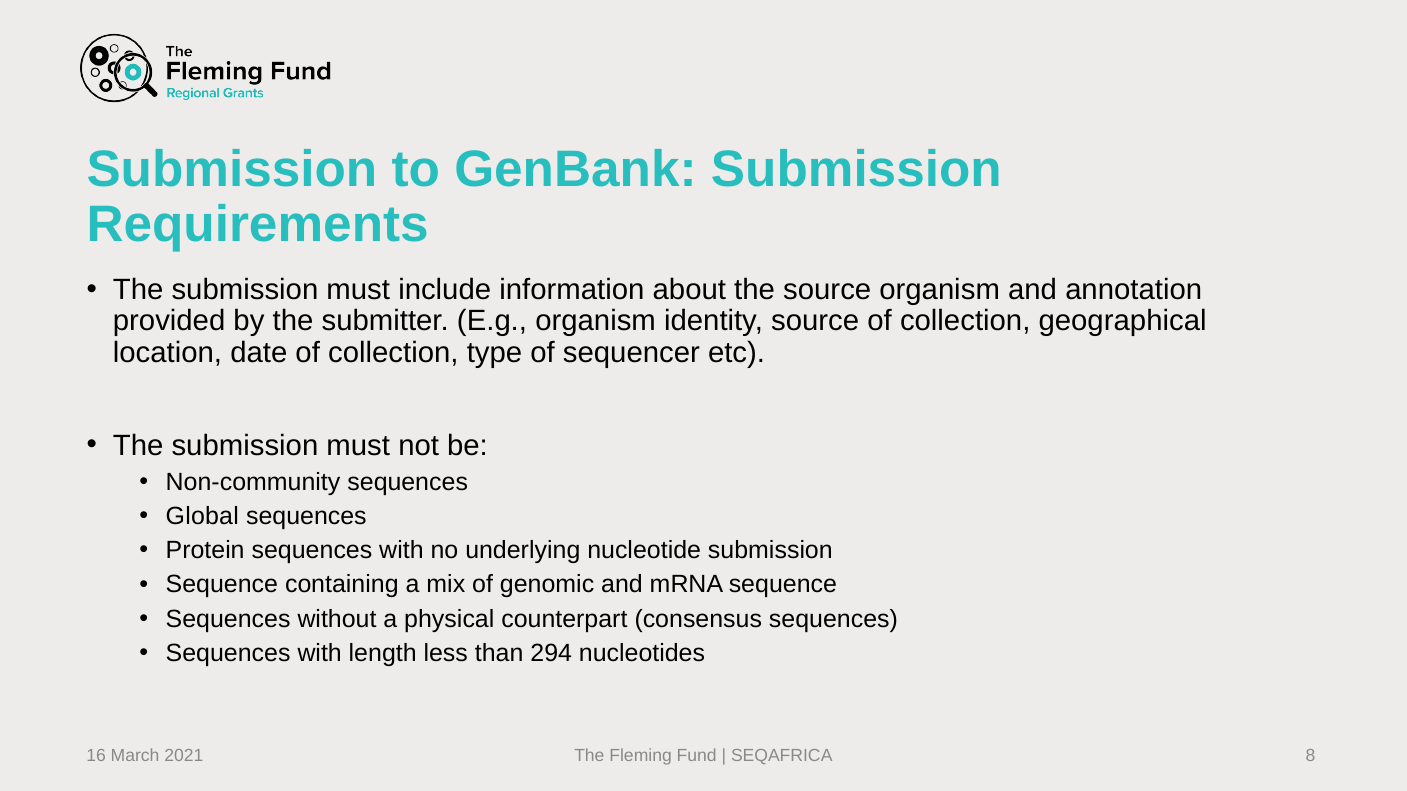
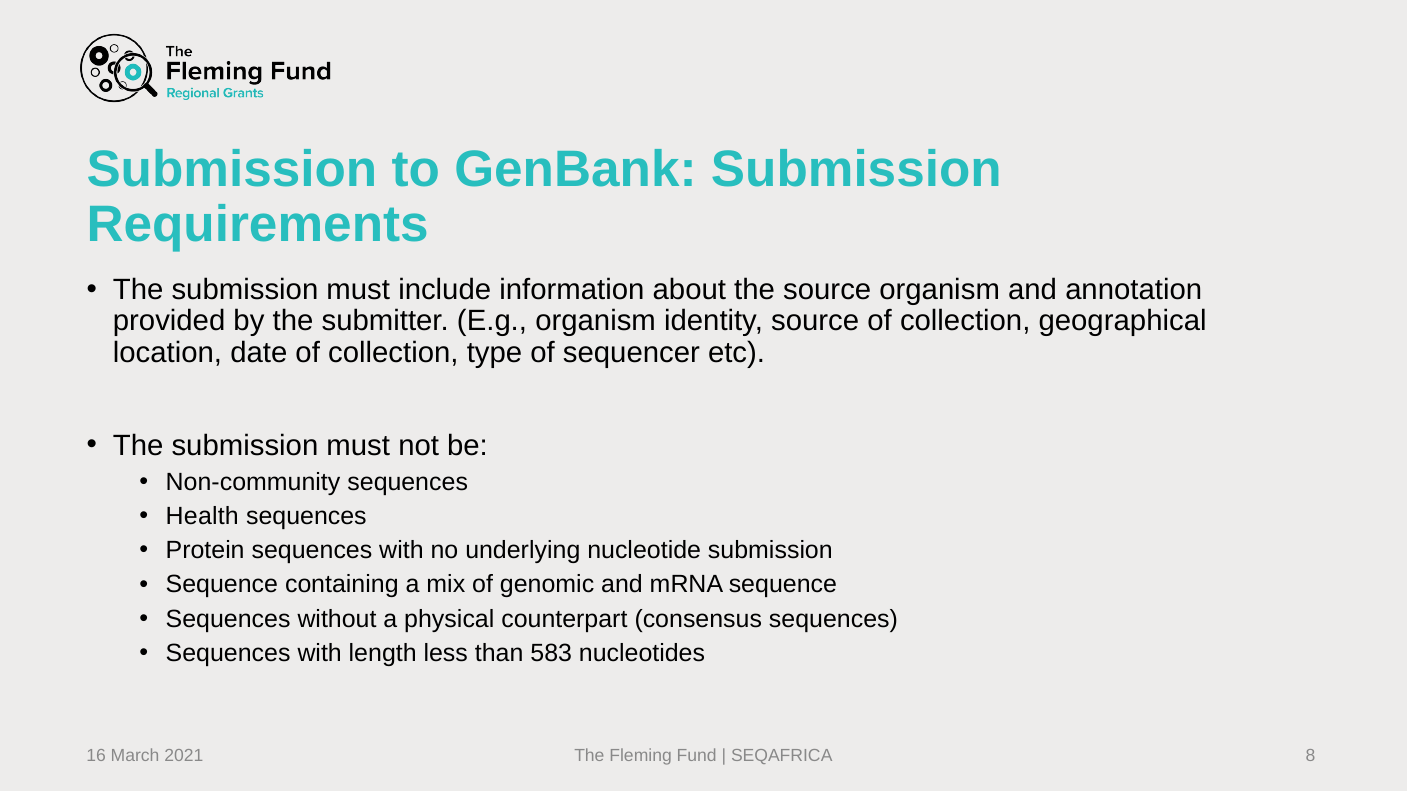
Global: Global -> Health
294: 294 -> 583
